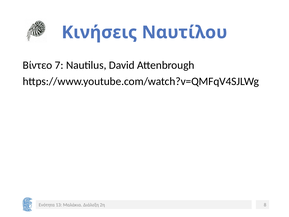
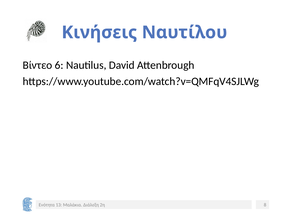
7: 7 -> 6
